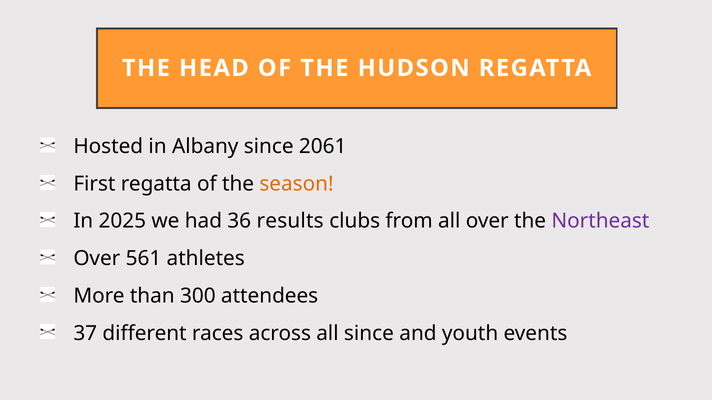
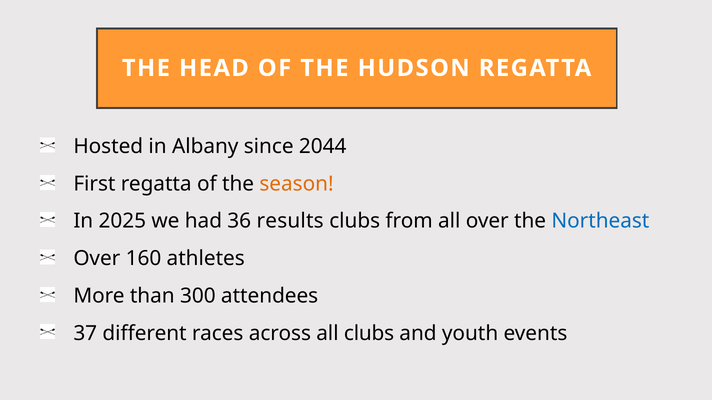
2061: 2061 -> 2044
Northeast colour: purple -> blue
561: 561 -> 160
all since: since -> clubs
